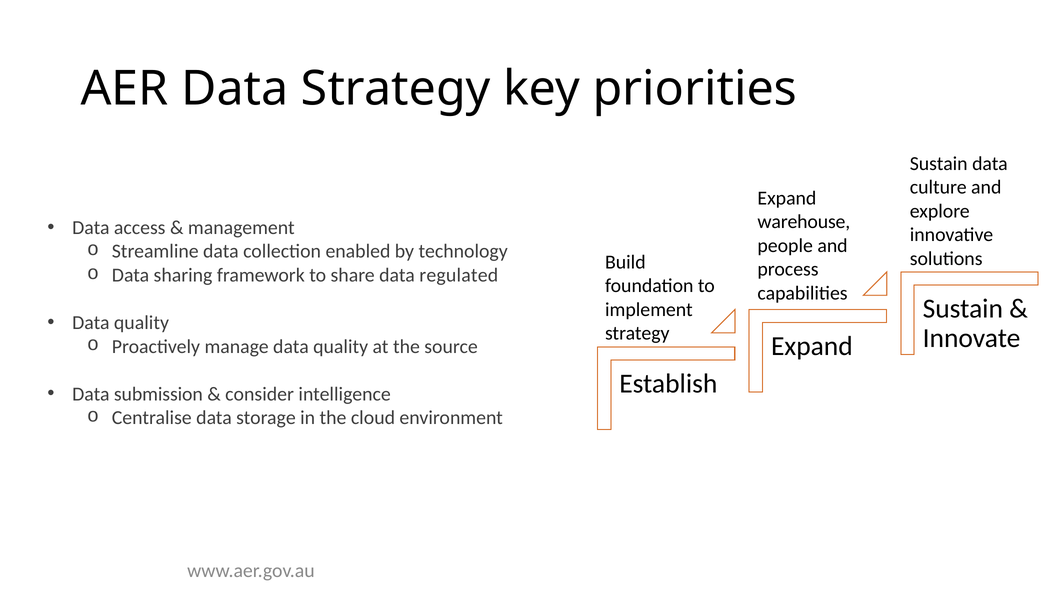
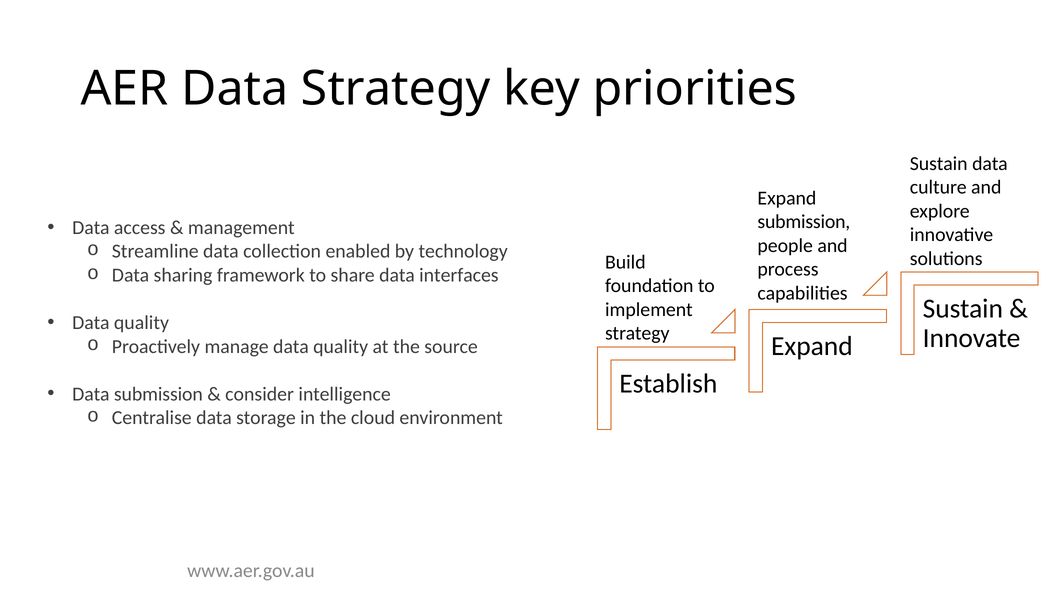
warehouse at (804, 222): warehouse -> submission
regulated: regulated -> interfaces
